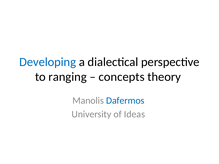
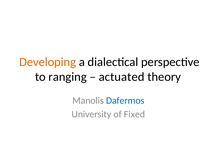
Developing colour: blue -> orange
concepts: concepts -> actuated
Ideas: Ideas -> Fixed
